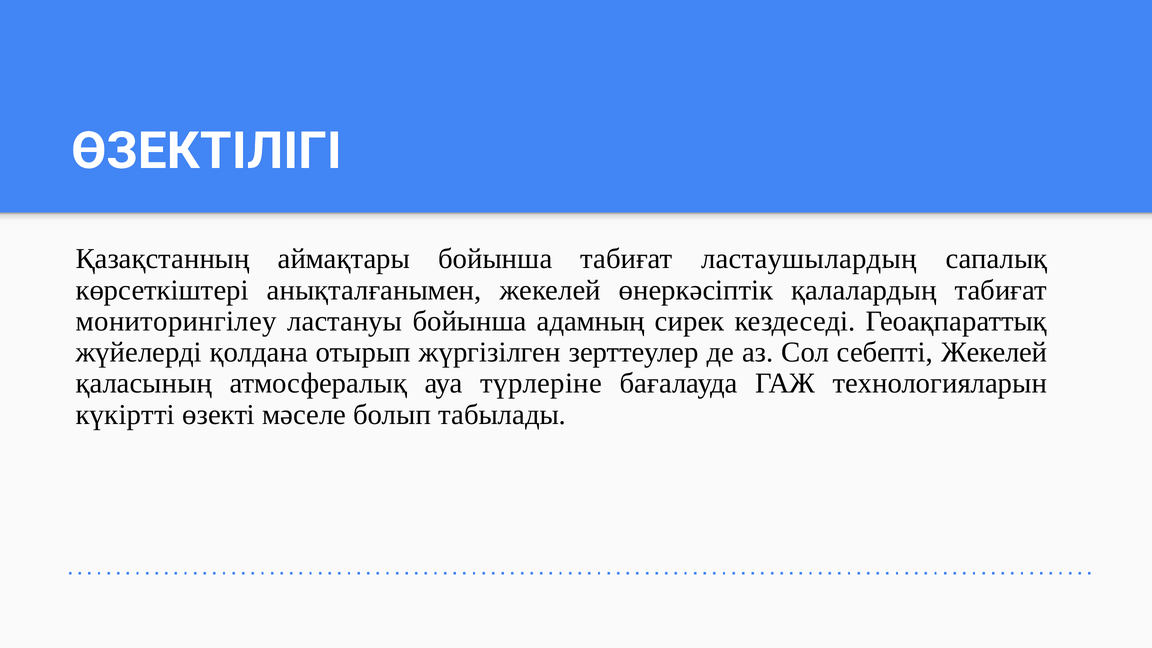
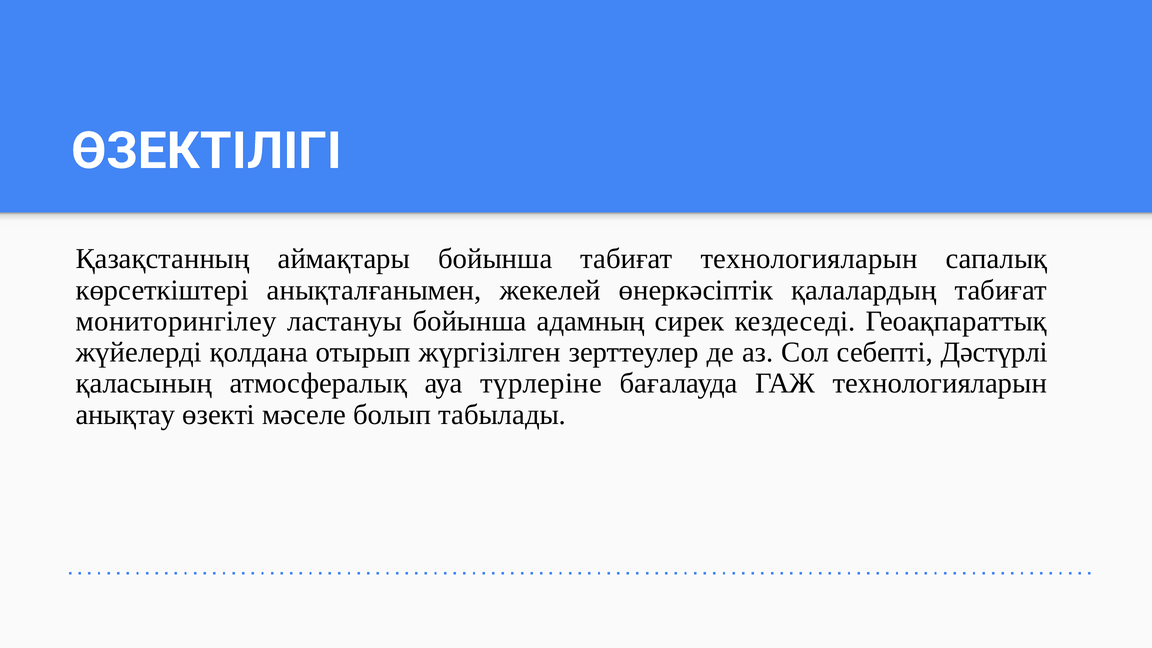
табиғат ластаушылардың: ластаушылардың -> технологияларын
себепті Жекелей: Жекелей -> Дәстүрлі
күкіртті: күкіртті -> анықтау
